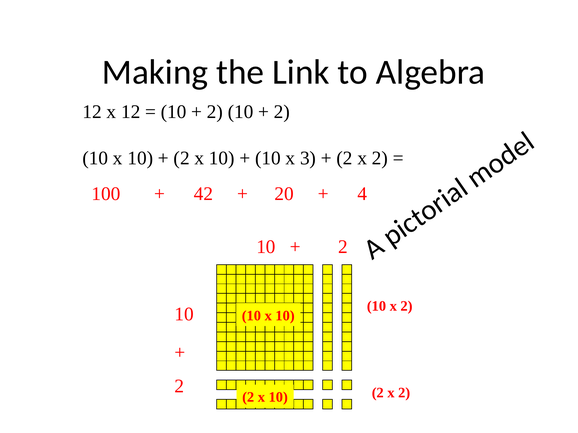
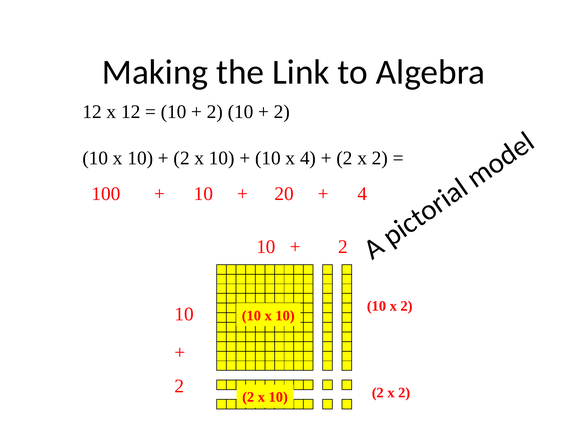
x 3: 3 -> 4
42 at (203, 194): 42 -> 10
